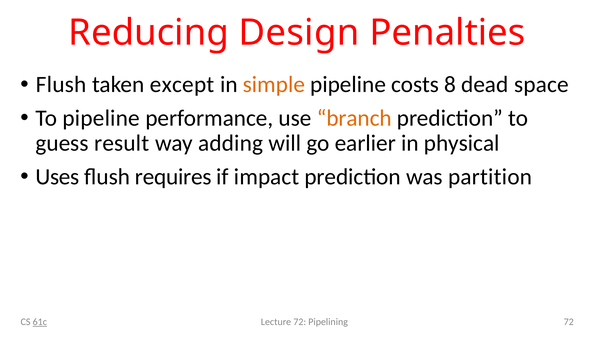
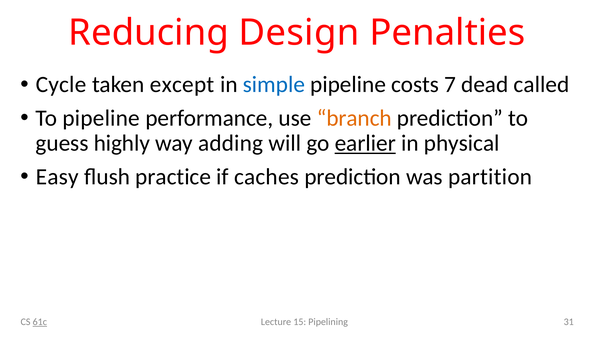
Flush at (61, 85): Flush -> Cycle
simple colour: orange -> blue
8: 8 -> 7
space: space -> called
result: result -> highly
earlier underline: none -> present
Uses: Uses -> Easy
requires: requires -> practice
impact: impact -> caches
Lecture 72: 72 -> 15
Pipelining 72: 72 -> 31
